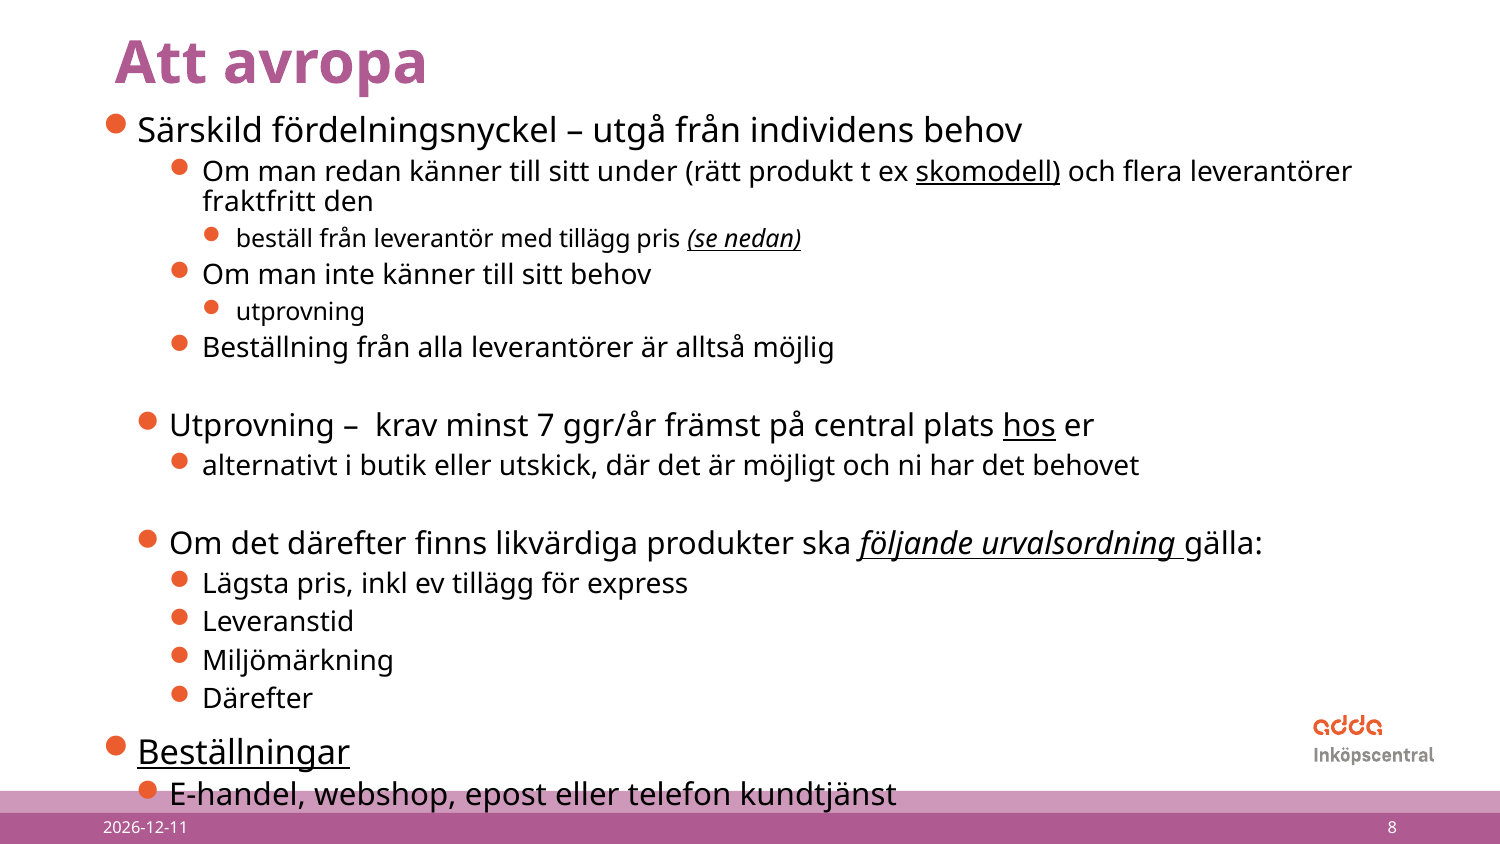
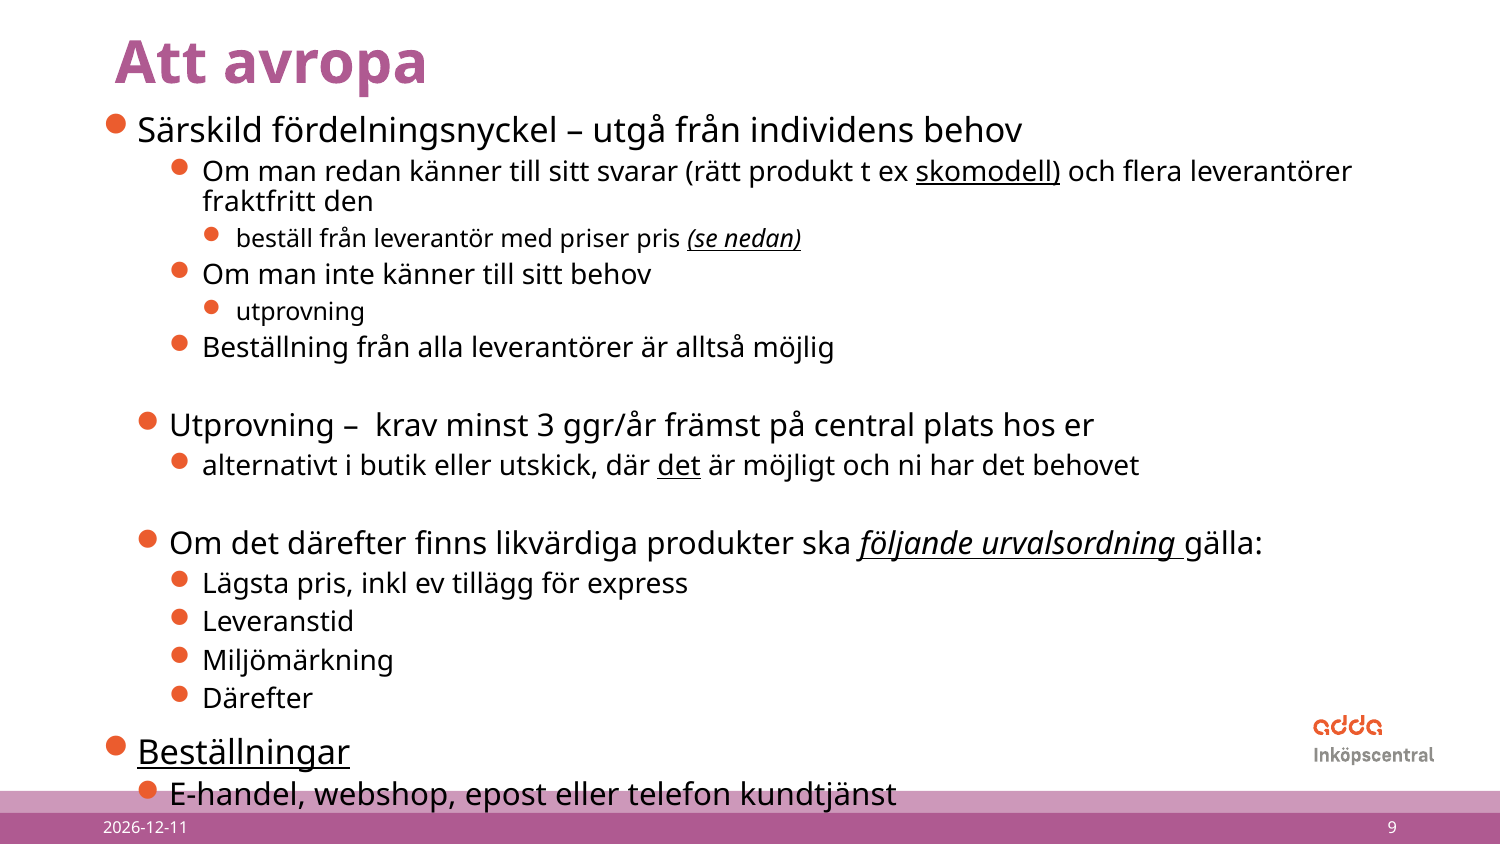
under: under -> svarar
med tillägg: tillägg -> priser
7: 7 -> 3
hos underline: present -> none
det at (679, 466) underline: none -> present
8: 8 -> 9
